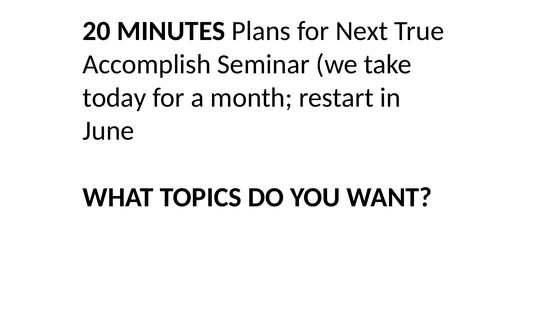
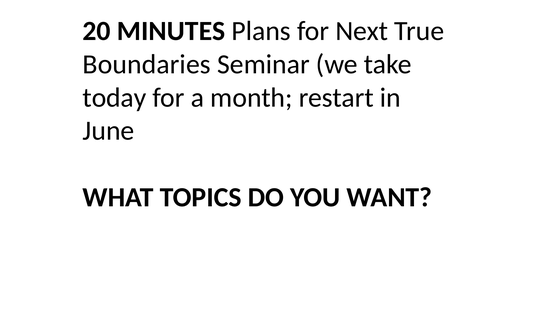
Accomplish: Accomplish -> Boundaries
